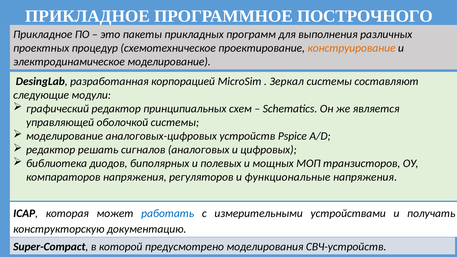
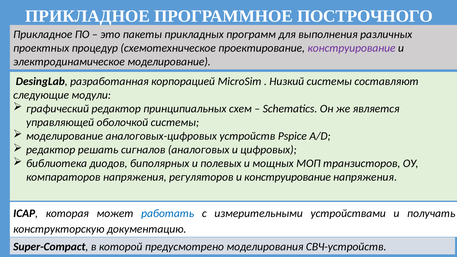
конструирование at (352, 48) colour: orange -> purple
Зеркал: Зеркал -> Низкий
и функциональные: функциональные -> конструирование
